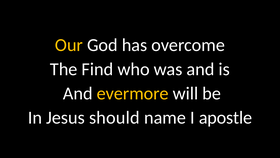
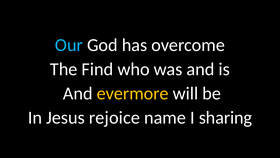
Our colour: yellow -> light blue
should: should -> rejoice
apostle: apostle -> sharing
